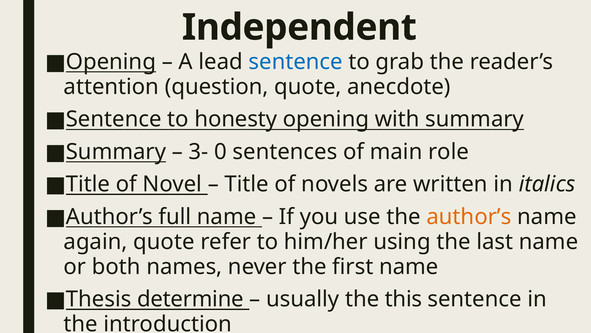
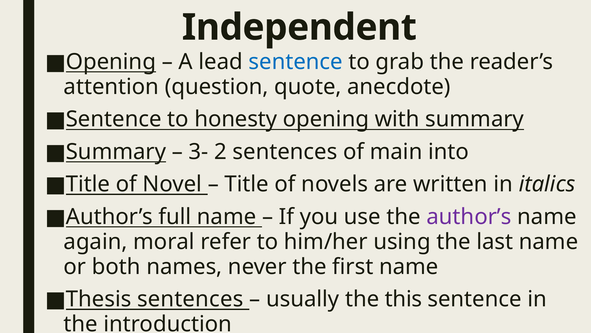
0: 0 -> 2
role: role -> into
author’s at (469, 216) colour: orange -> purple
again quote: quote -> moral
Thesis determine: determine -> sentences
